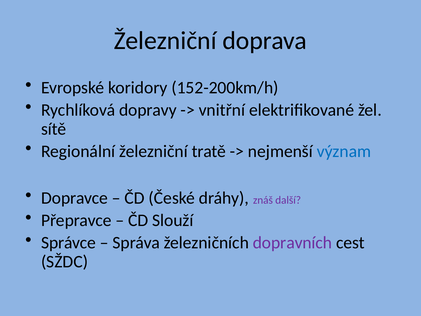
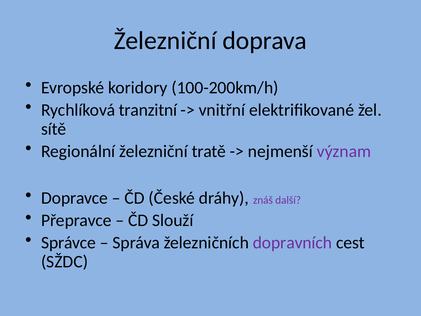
152-200km/h: 152-200km/h -> 100-200km/h
dopravy: dopravy -> tranzitní
význam colour: blue -> purple
